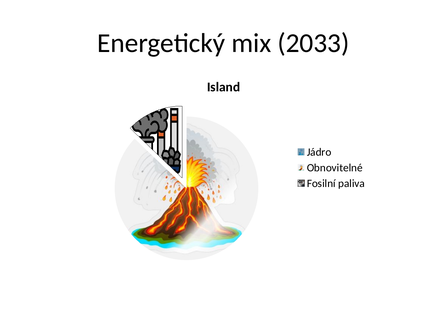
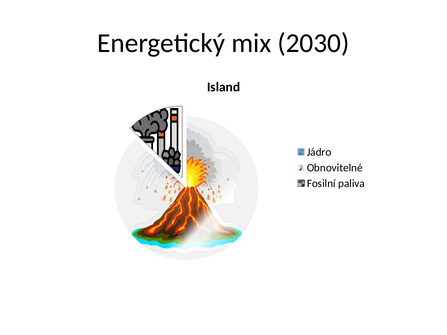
2033: 2033 -> 2030
